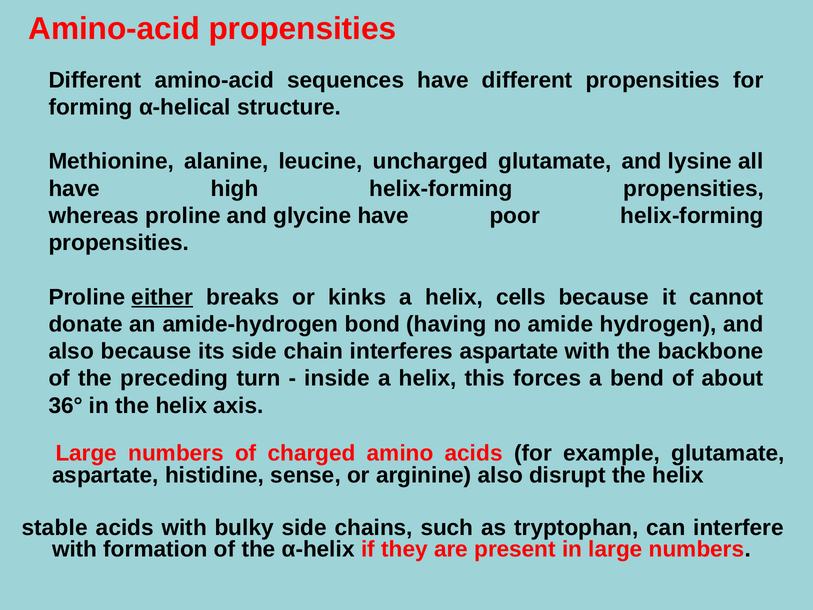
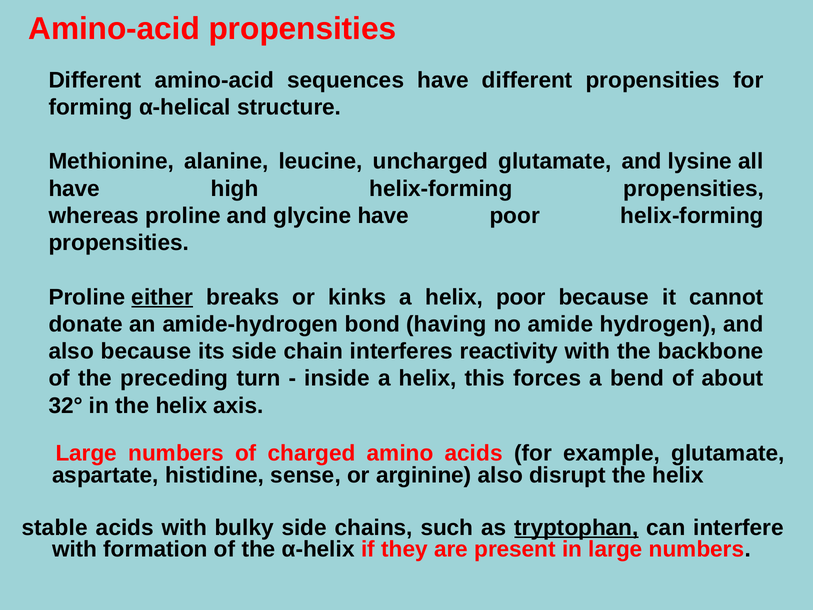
helix cells: cells -> poor
interferes aspartate: aspartate -> reactivity
36°: 36° -> 32°
tryptophan underline: none -> present
